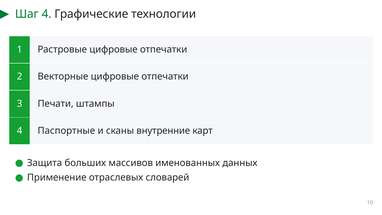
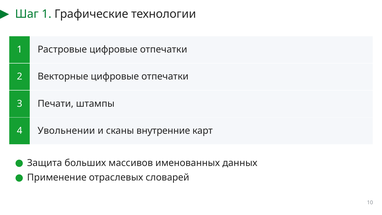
Шаг 4: 4 -> 1
Паспортные: Паспортные -> Увольнении
